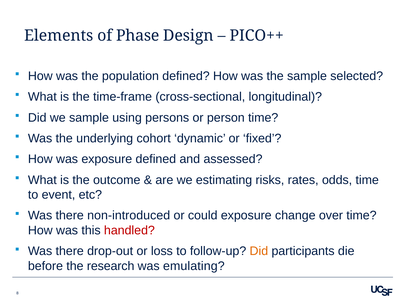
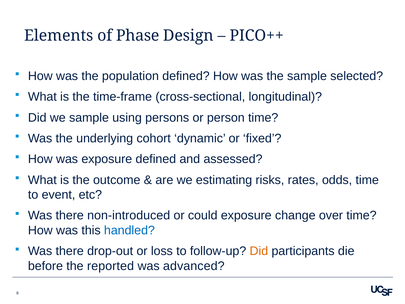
handled colour: red -> blue
research: research -> reported
emulating: emulating -> advanced
